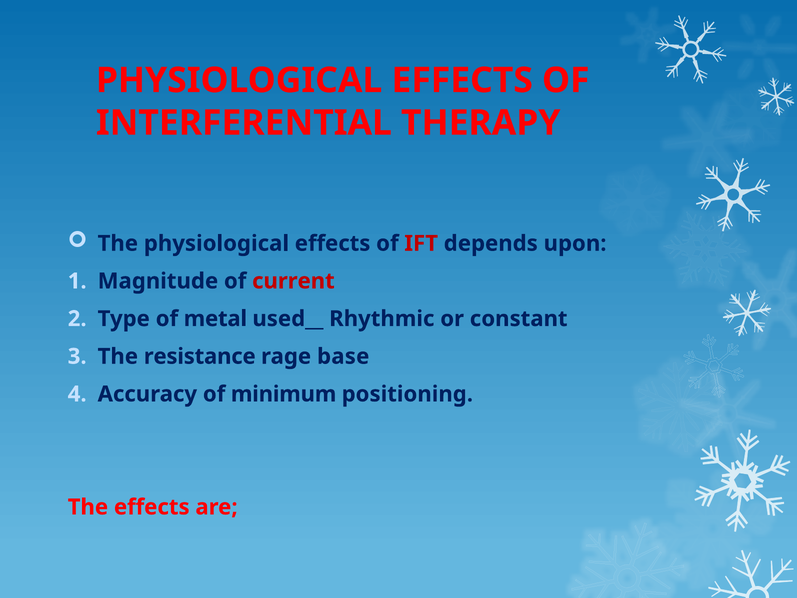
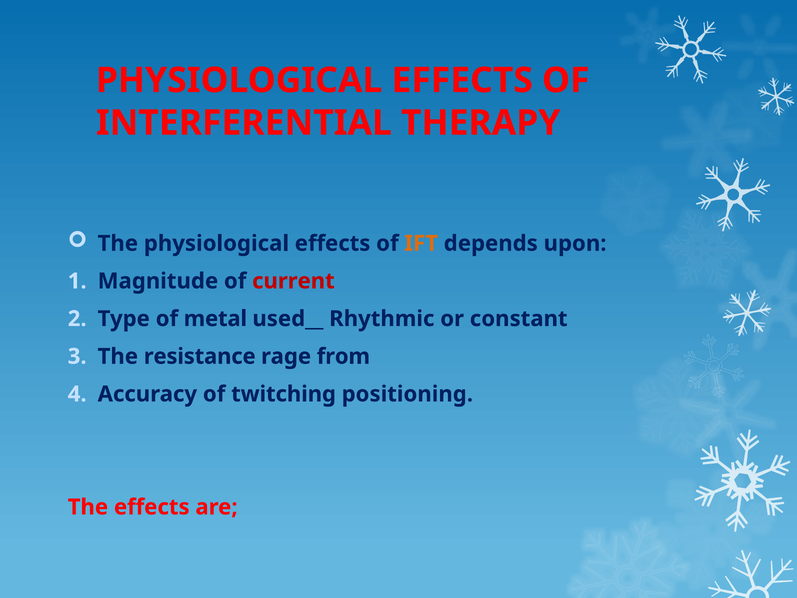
IFT colour: red -> orange
base: base -> from
minimum: minimum -> twitching
